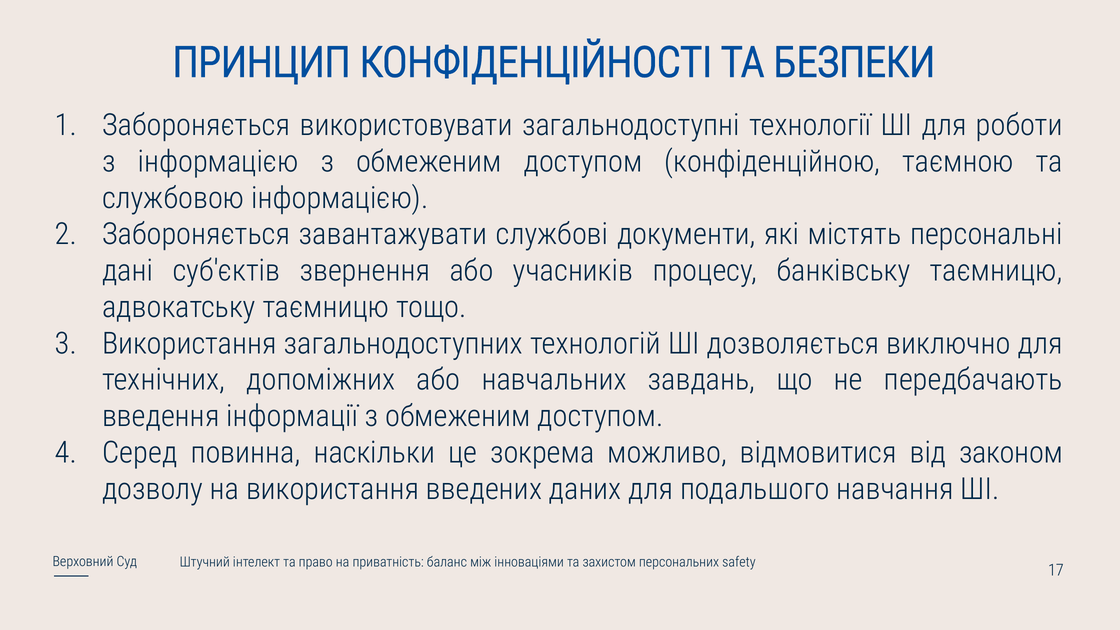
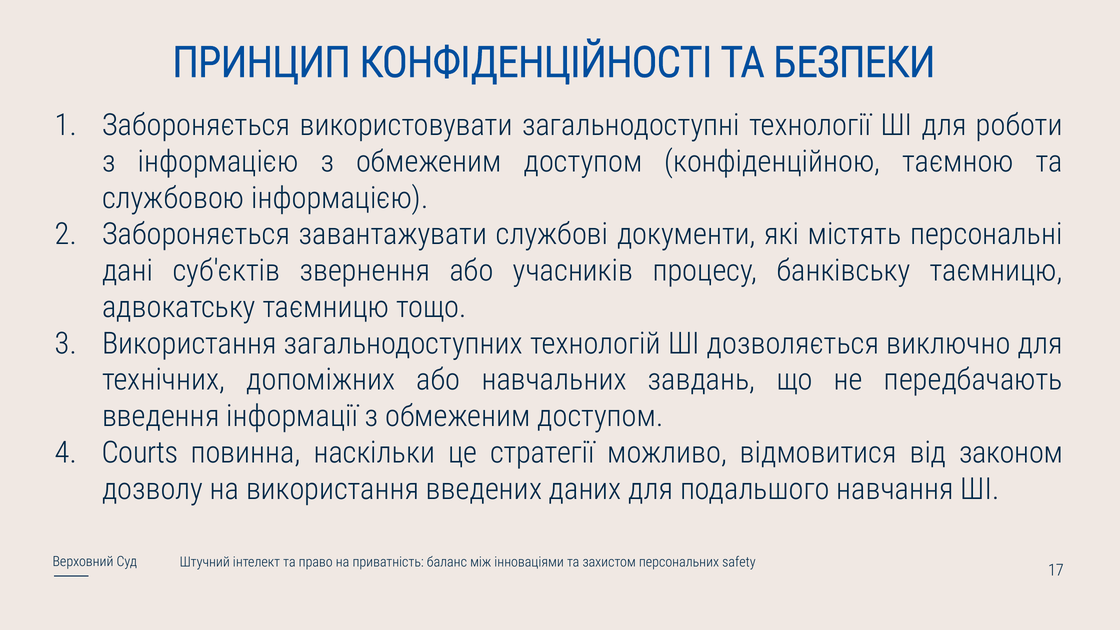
Серед: Серед -> Courts
зокрема: зокрема -> стратегії
